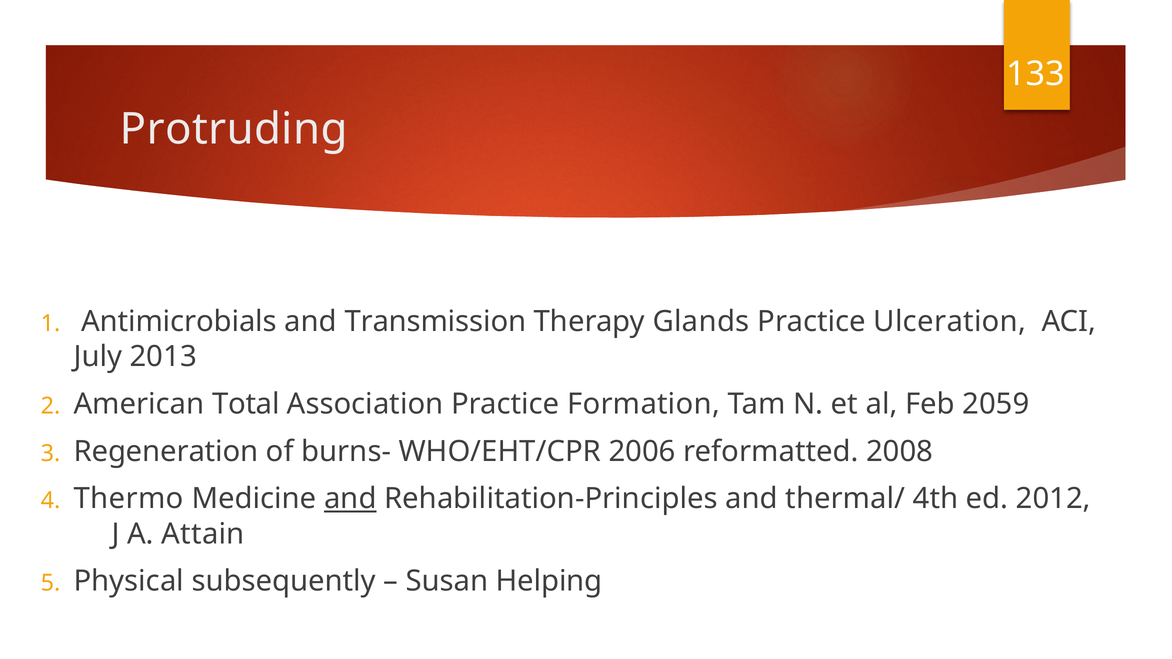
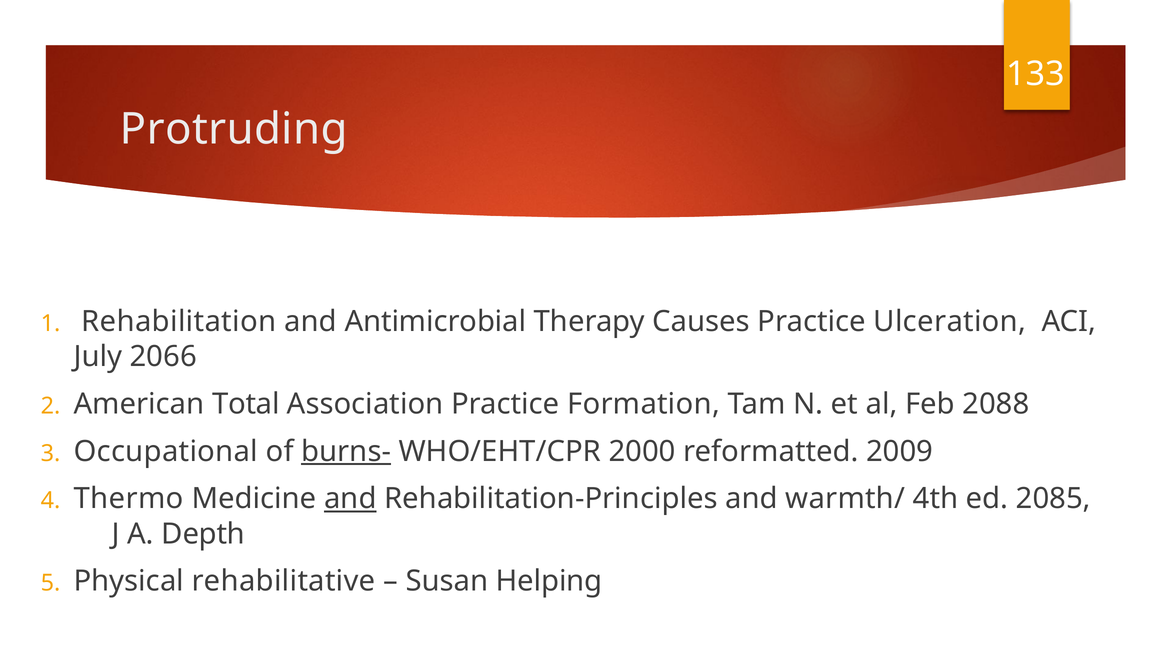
Antimicrobials: Antimicrobials -> Rehabilitation
Transmission: Transmission -> Antimicrobial
Glands: Glands -> Causes
2013: 2013 -> 2066
2059: 2059 -> 2088
Regeneration: Regeneration -> Occupational
burns- underline: none -> present
2006: 2006 -> 2000
2008: 2008 -> 2009
thermal/: thermal/ -> warmth/
2012: 2012 -> 2085
Attain: Attain -> Depth
subsequently: subsequently -> rehabilitative
